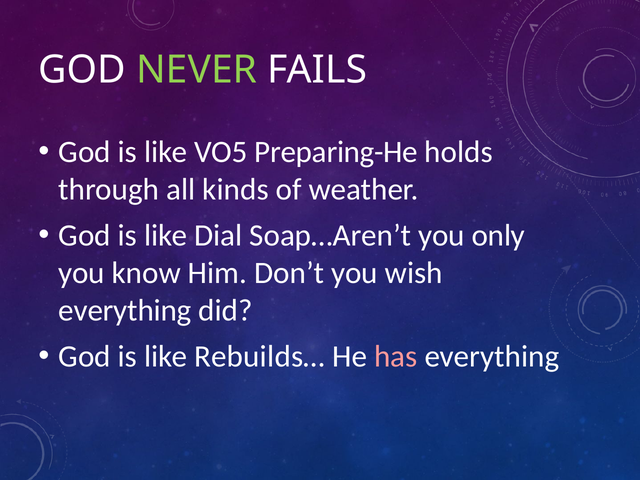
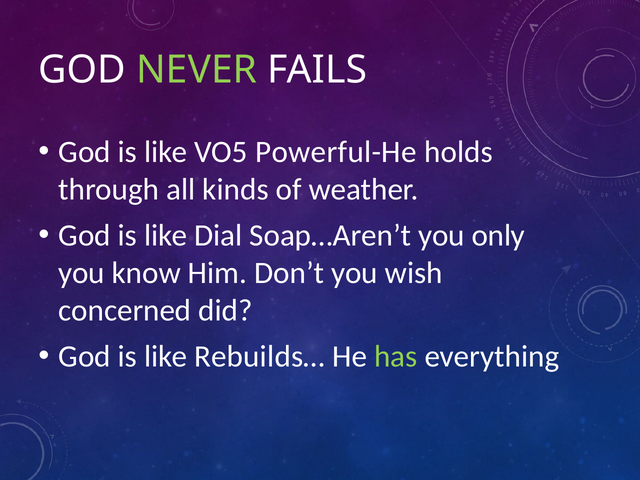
Preparing-He: Preparing-He -> Powerful-He
everything at (125, 310): everything -> concerned
has colour: pink -> light green
